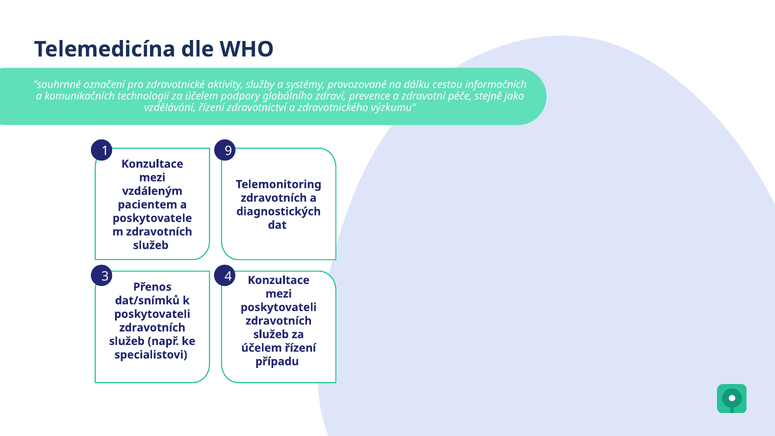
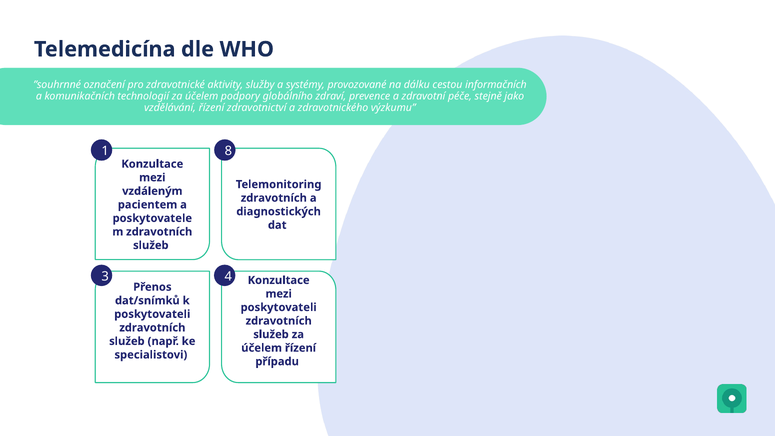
9: 9 -> 8
